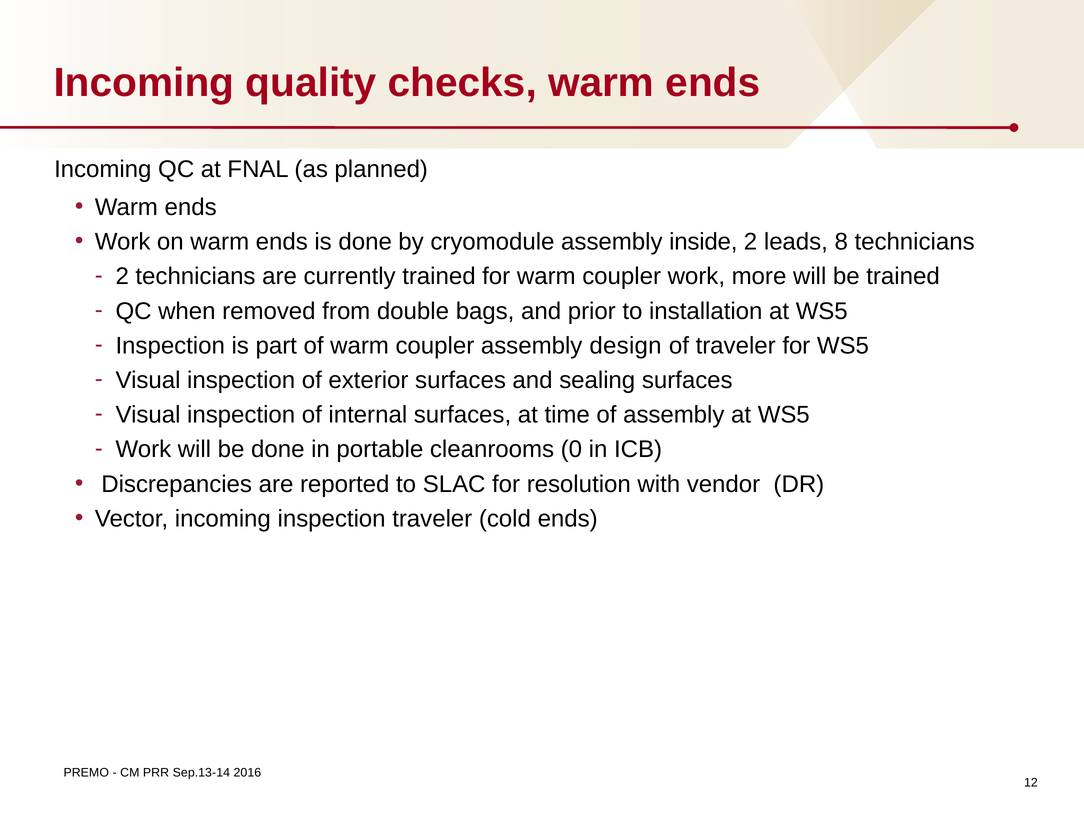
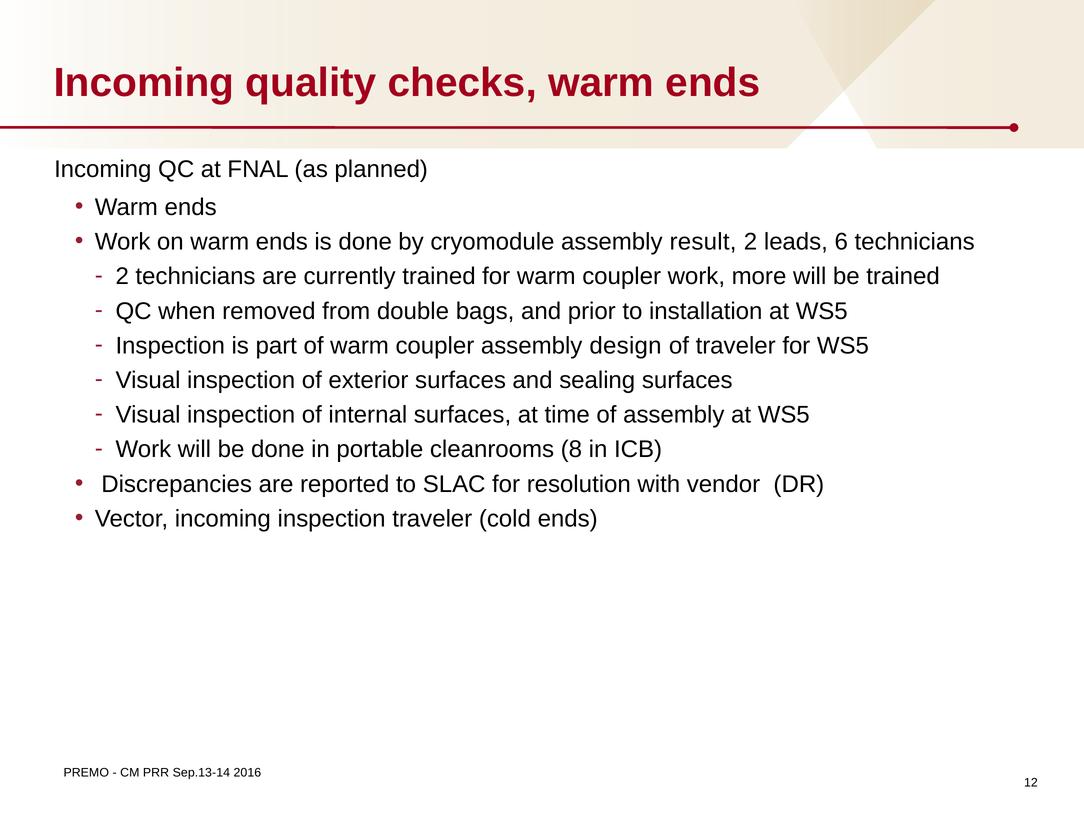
inside: inside -> result
8: 8 -> 6
0: 0 -> 8
